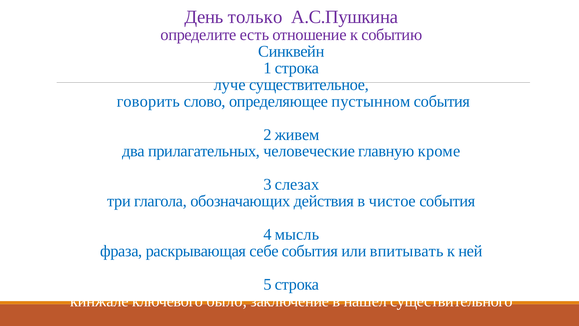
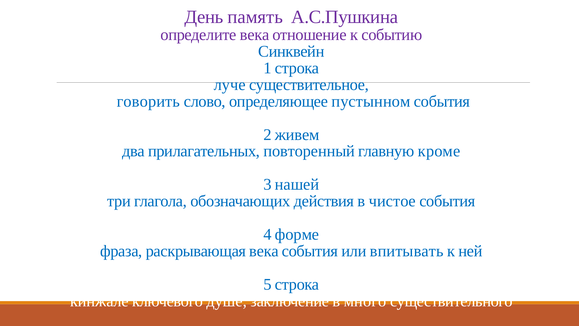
только: только -> память
определите есть: есть -> века
человеческие: человеческие -> повторенный
слезах: слезах -> нашей
мысль: мысль -> форме
раскрывающая себе: себе -> века
было: было -> душе
нашел: нашел -> много
